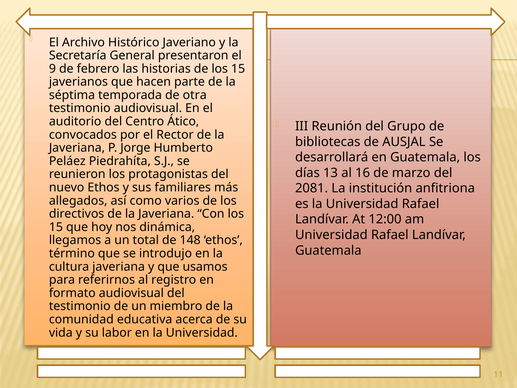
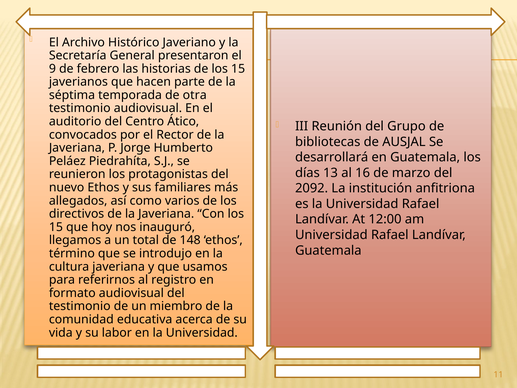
2081: 2081 -> 2092
dinámica: dinámica -> inauguró
